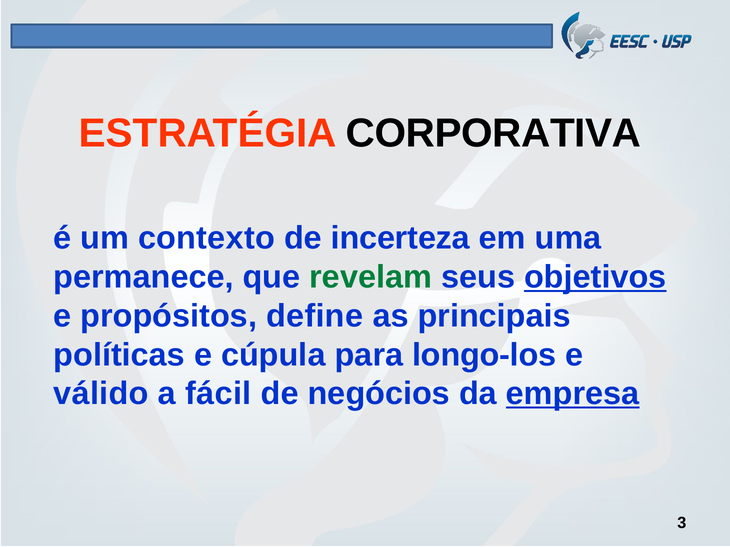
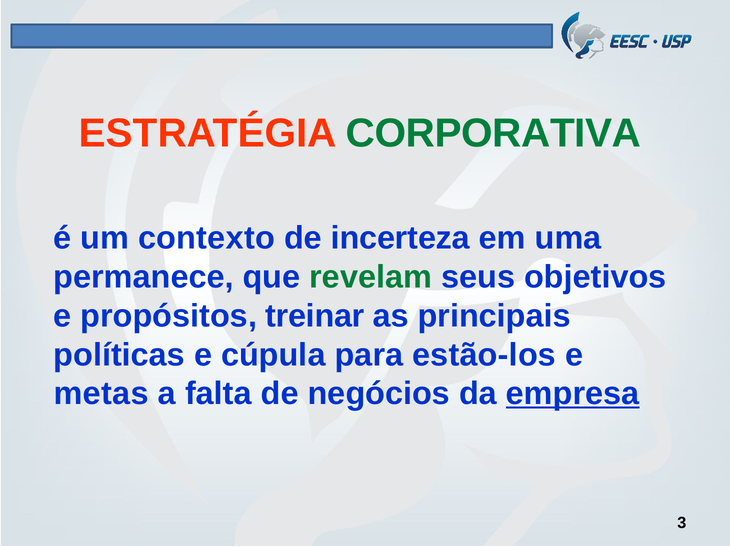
CORPORATIVA colour: black -> green
objetivos underline: present -> none
define: define -> treinar
longo-los: longo-los -> estão-los
válido: válido -> metas
fácil: fácil -> falta
